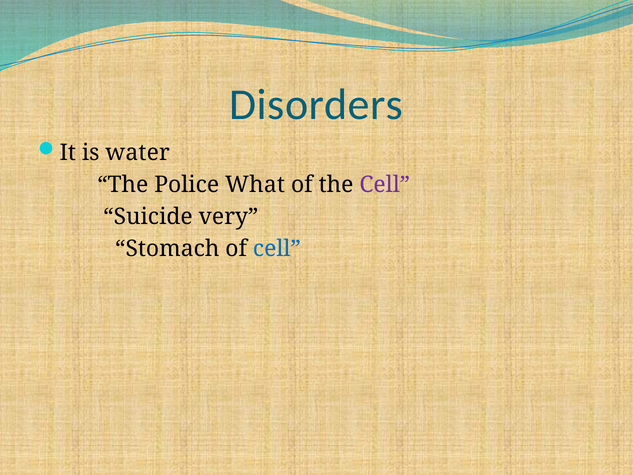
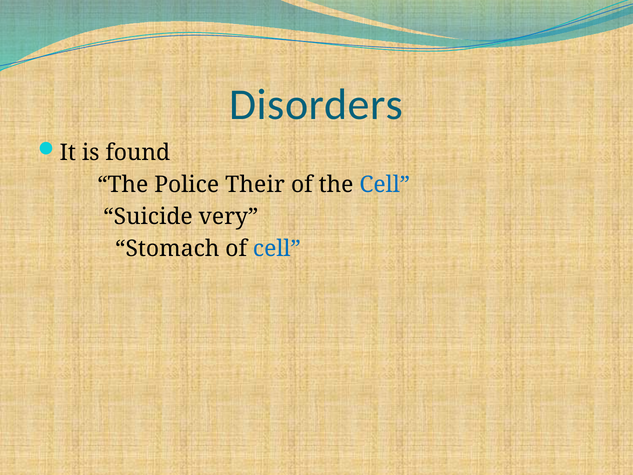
water: water -> found
What: What -> Their
Cell at (385, 184) colour: purple -> blue
